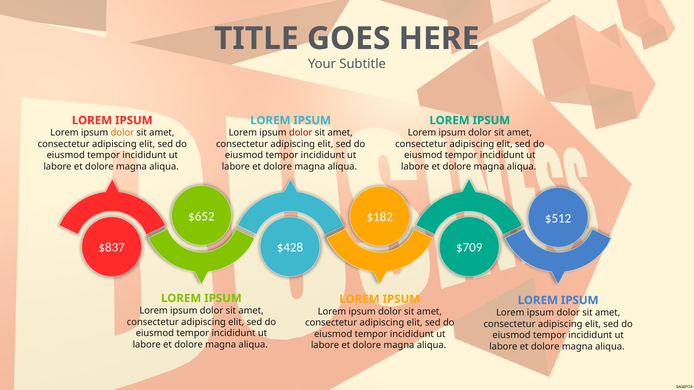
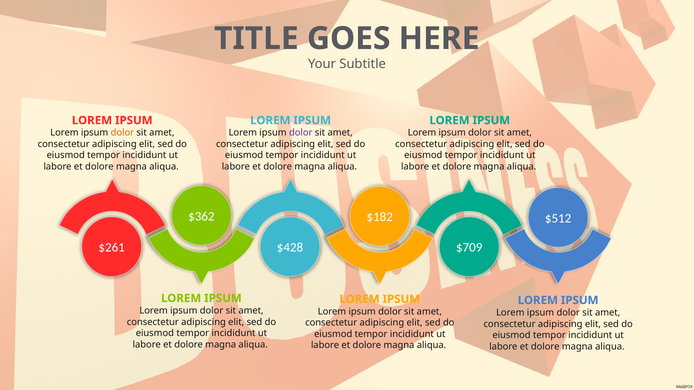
dolor at (301, 133) colour: red -> purple
$652: $652 -> $362
$837: $837 -> $261
